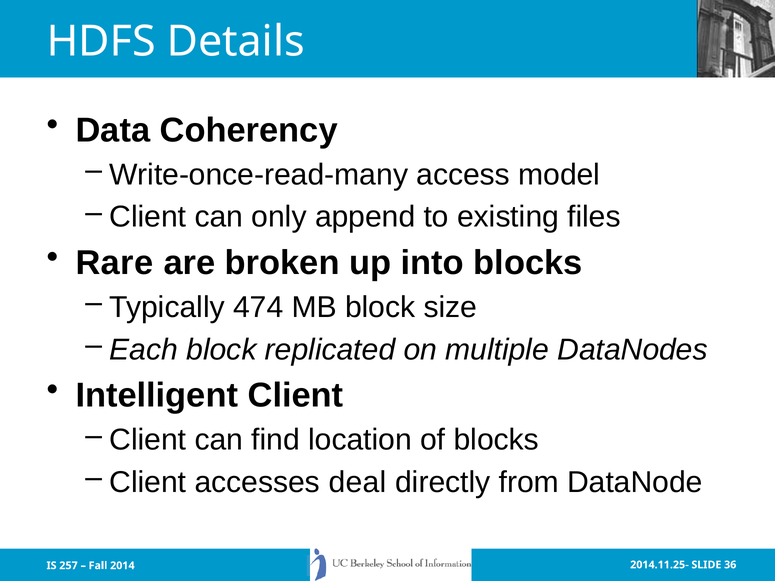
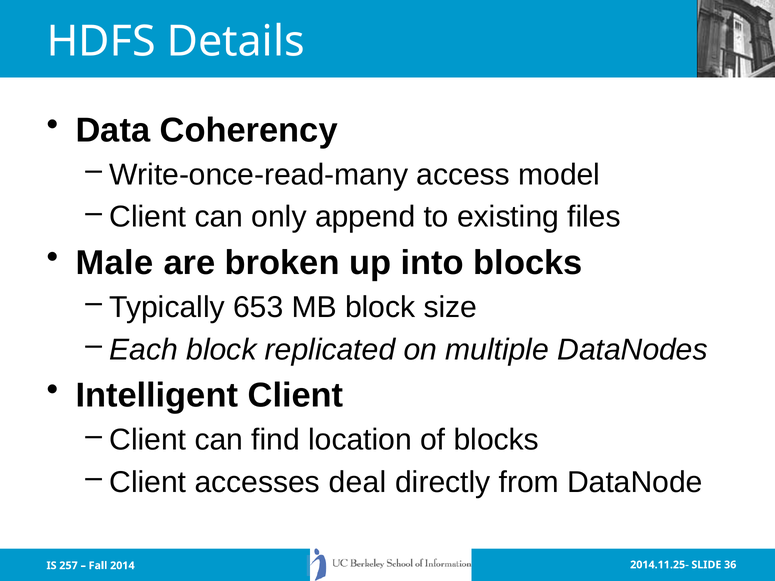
Rare: Rare -> Male
474: 474 -> 653
